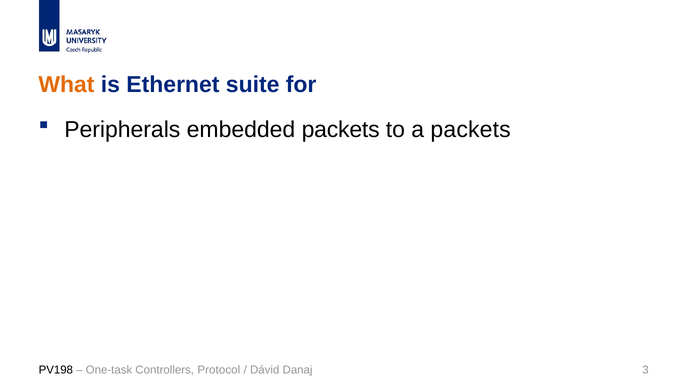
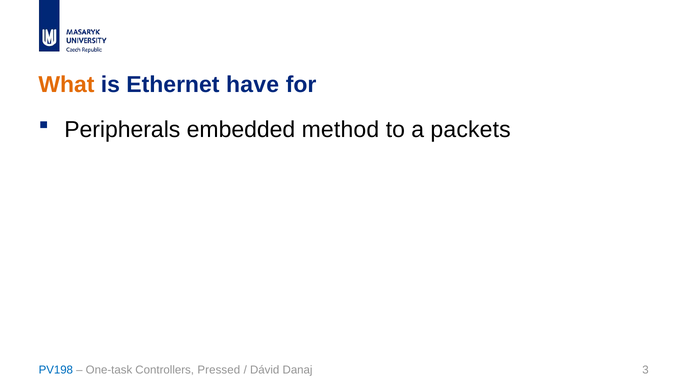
suite: suite -> have
embedded packets: packets -> method
PV198 colour: black -> blue
Protocol: Protocol -> Pressed
